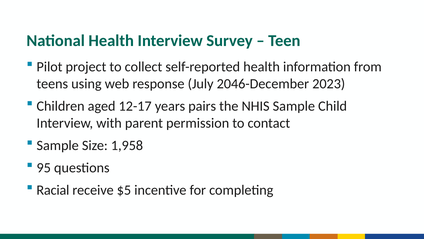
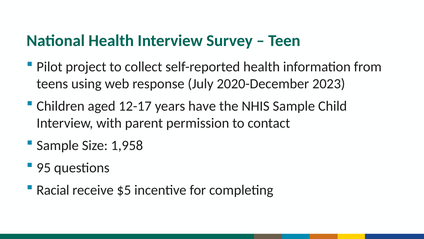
2046-December: 2046-December -> 2020-December
pairs: pairs -> have
